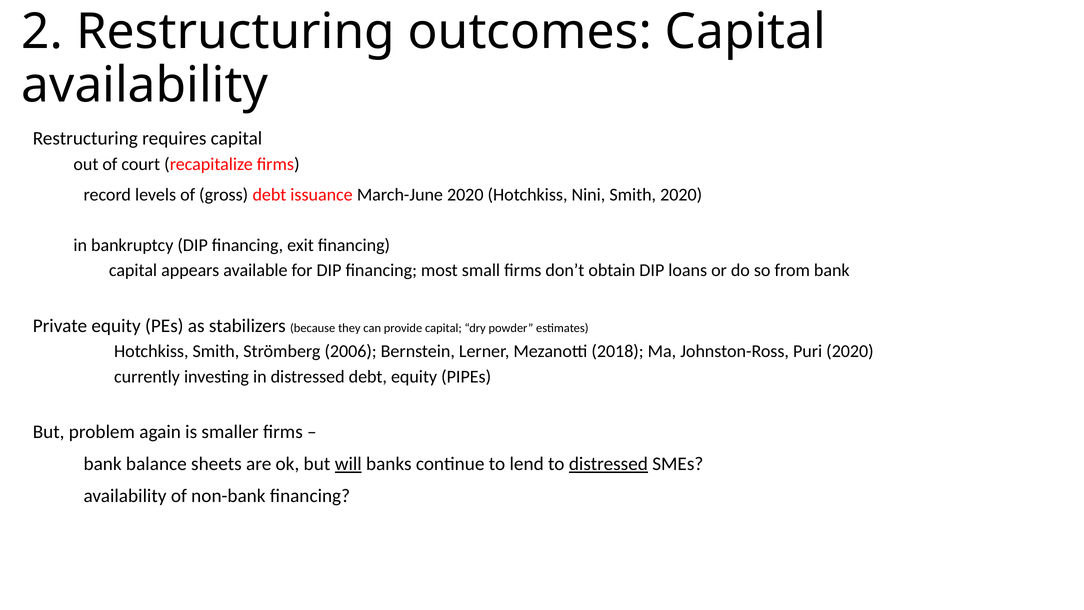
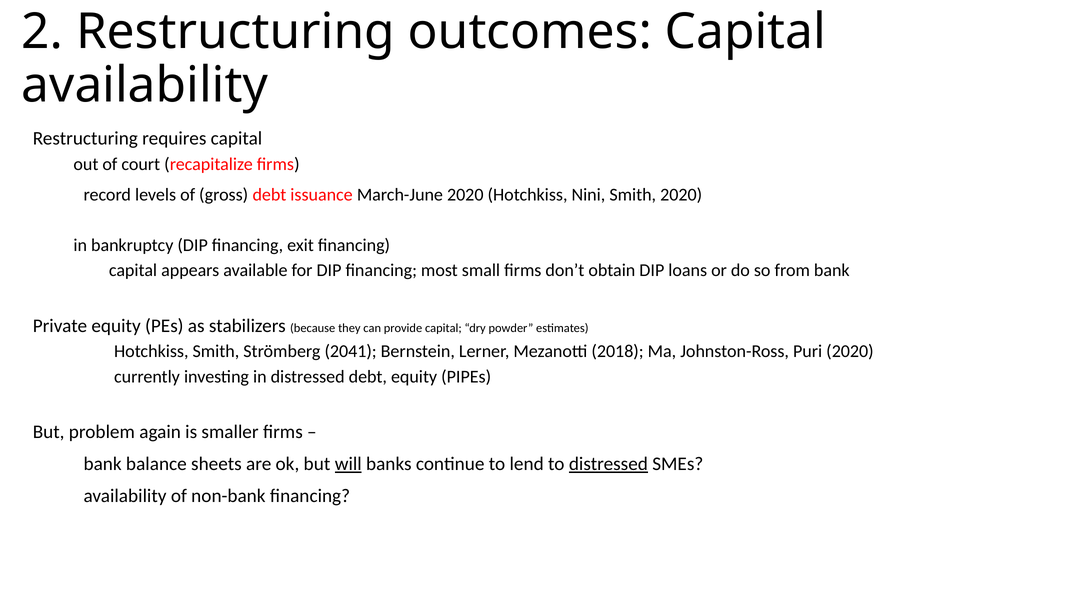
2006: 2006 -> 2041
